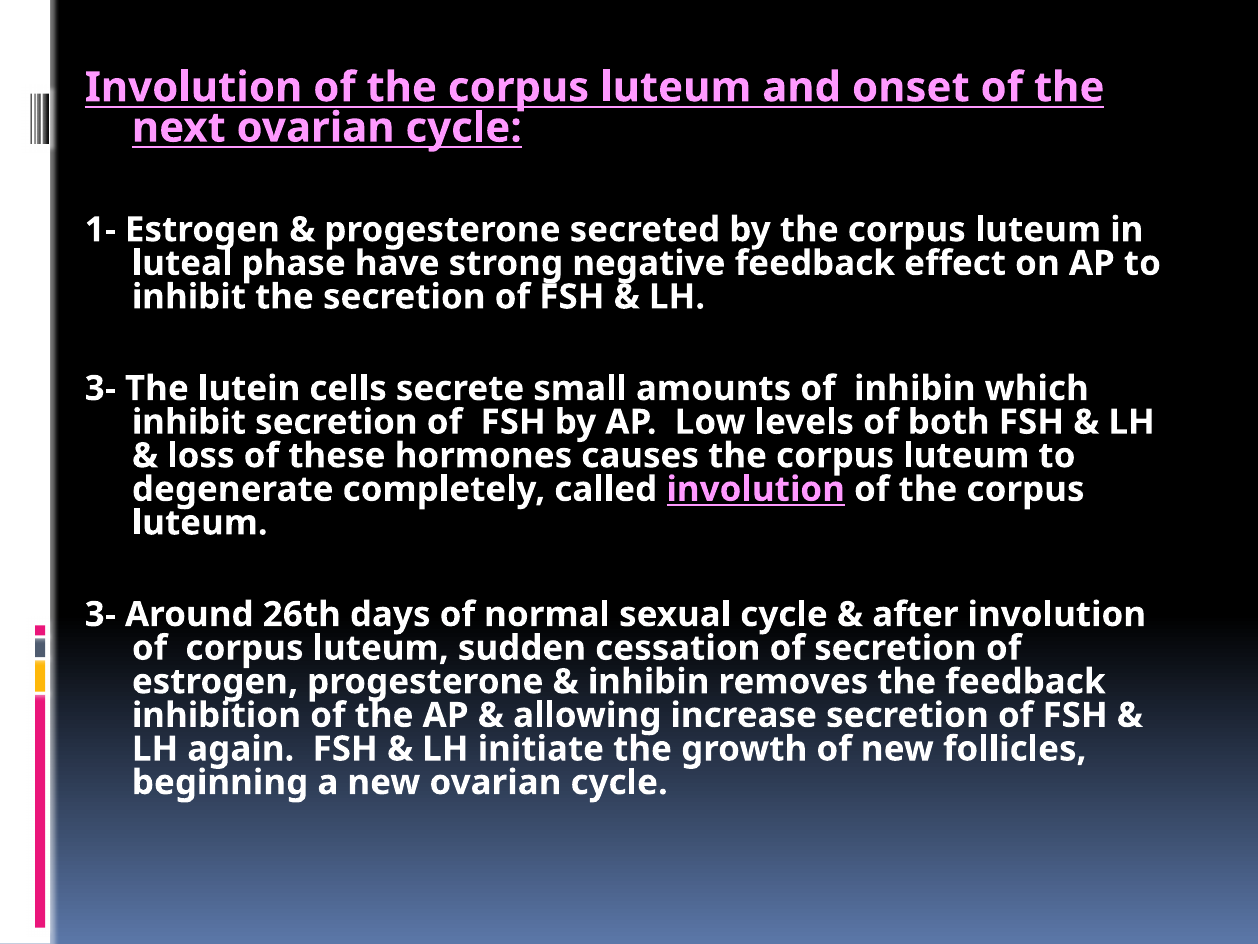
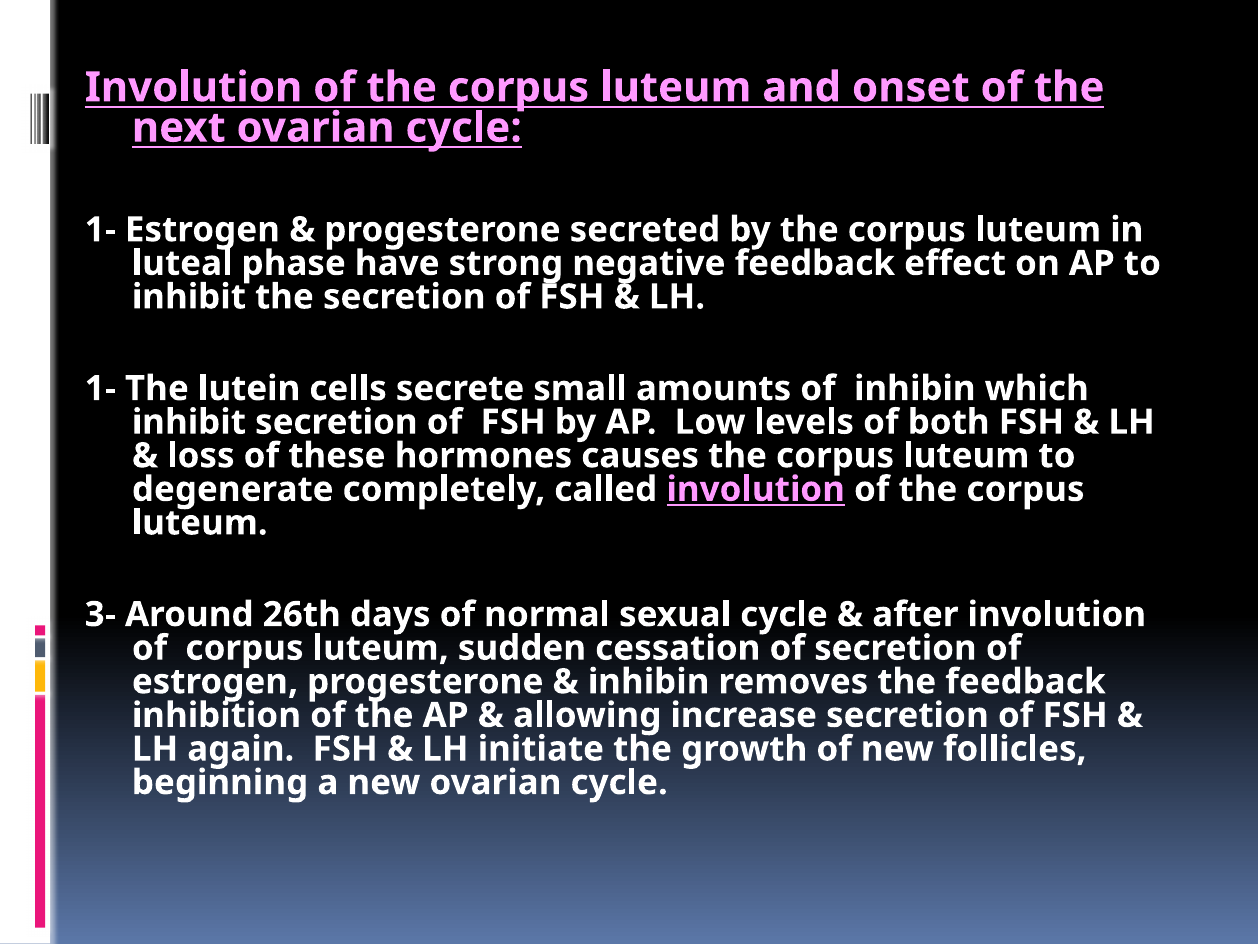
3- at (100, 388): 3- -> 1-
